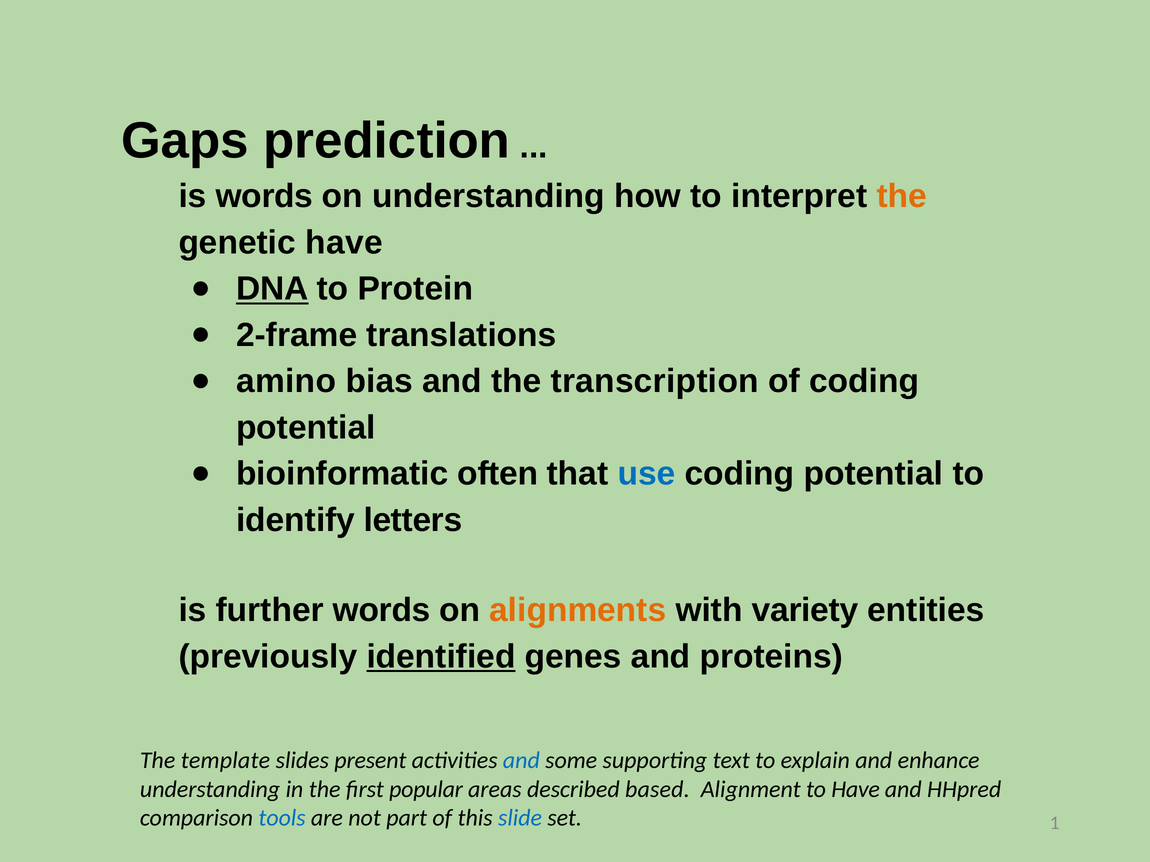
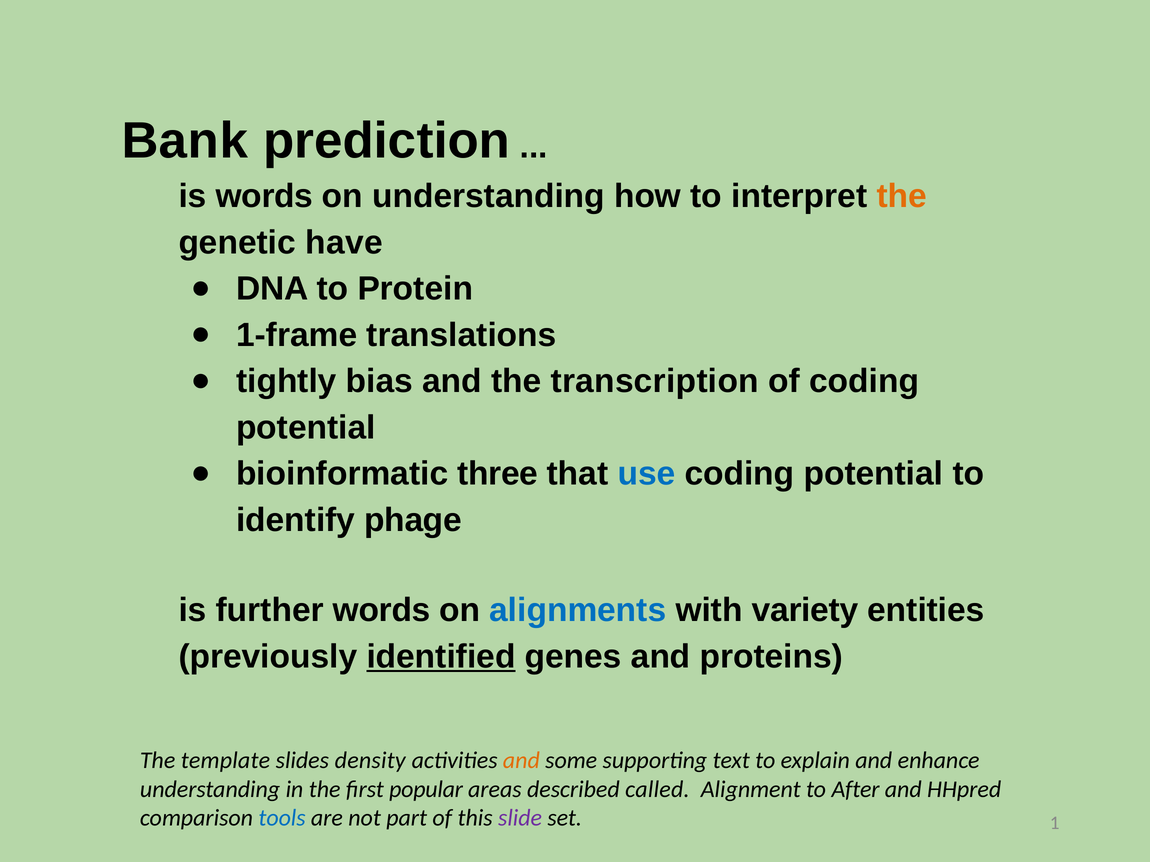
Gaps: Gaps -> Bank
DNA underline: present -> none
2-frame: 2-frame -> 1-frame
amino: amino -> tightly
often: often -> three
letters: letters -> phage
alignments colour: orange -> blue
present: present -> density
and at (521, 761) colour: blue -> orange
based: based -> called
to Have: Have -> After
slide colour: blue -> purple
